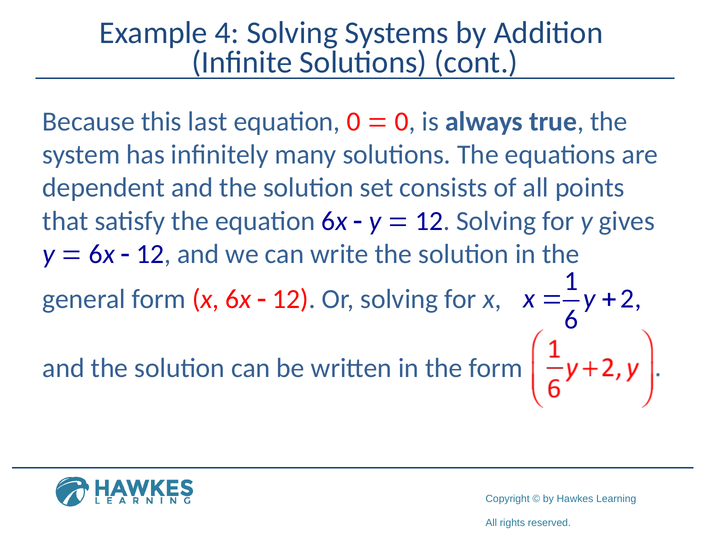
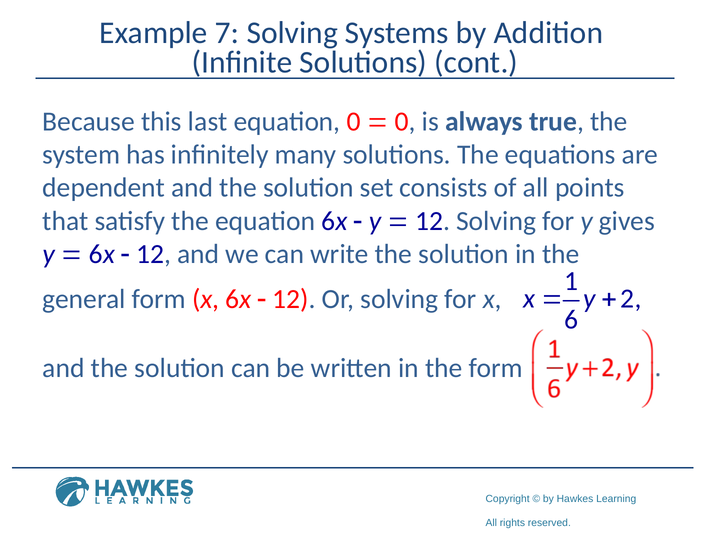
4: 4 -> 7
